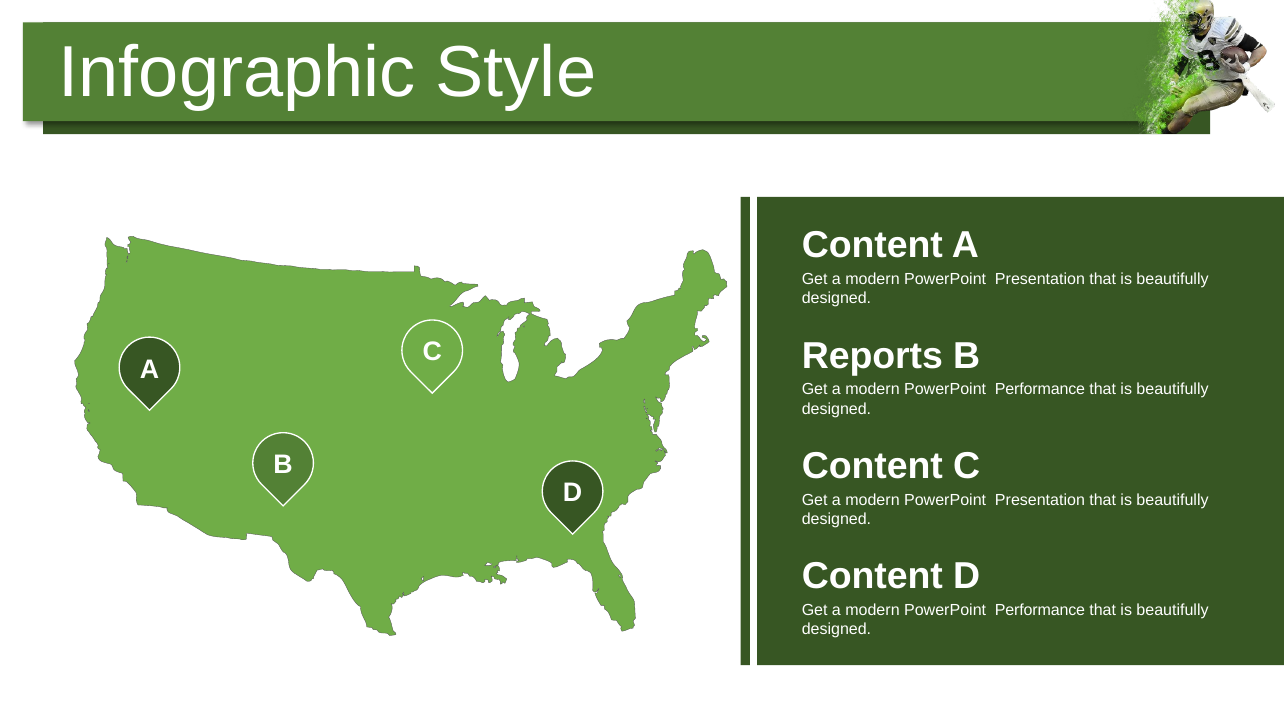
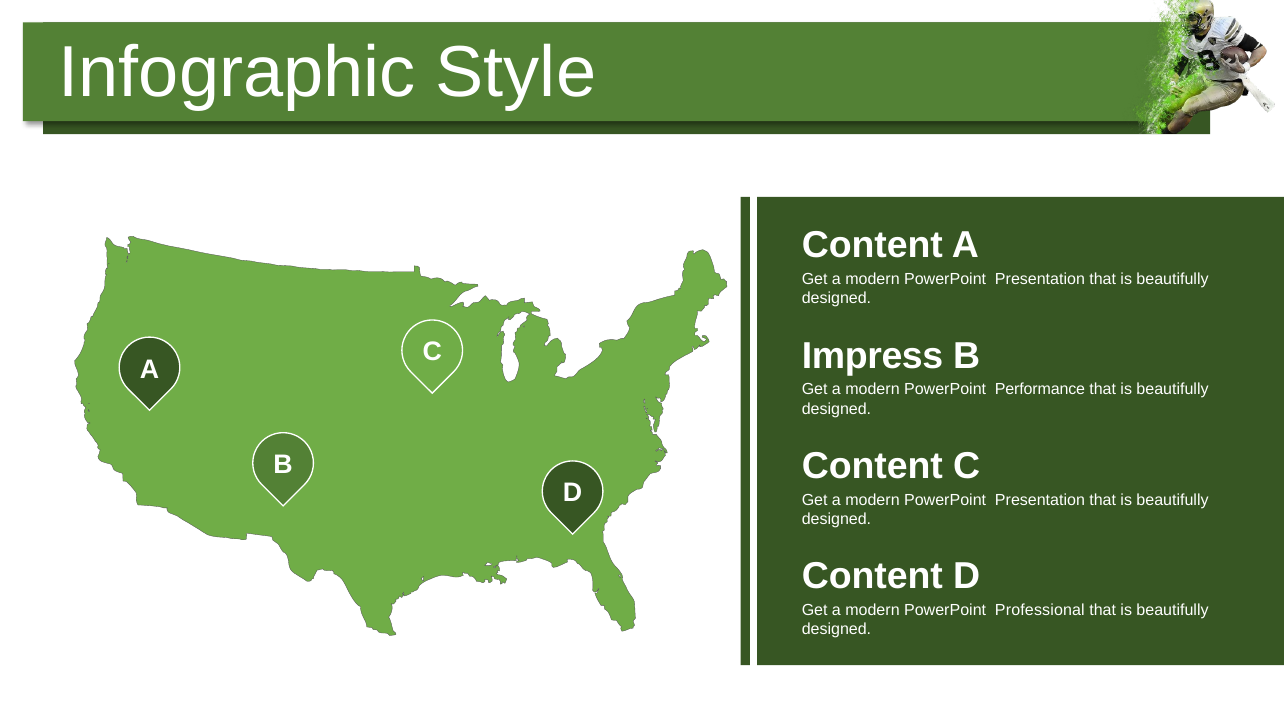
Reports: Reports -> Impress
Performance at (1040, 611): Performance -> Professional
